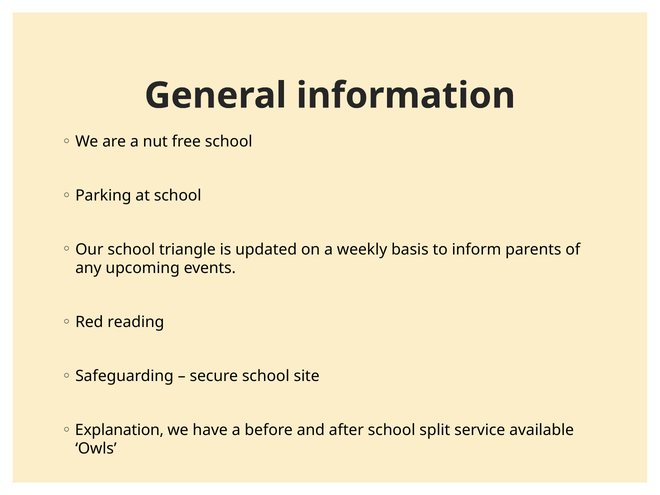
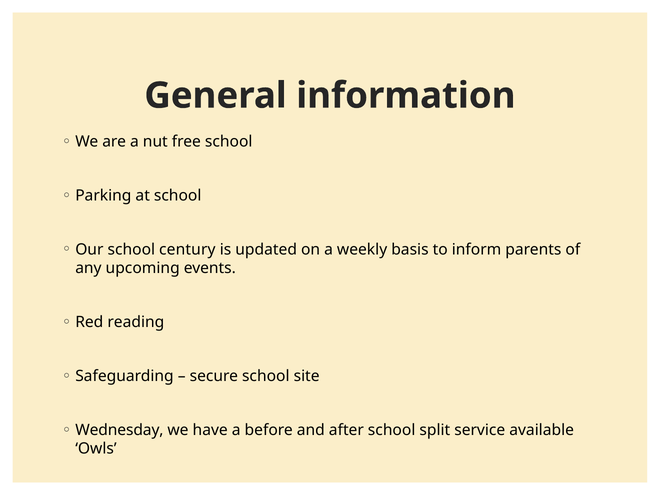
triangle: triangle -> century
Explanation: Explanation -> Wednesday
